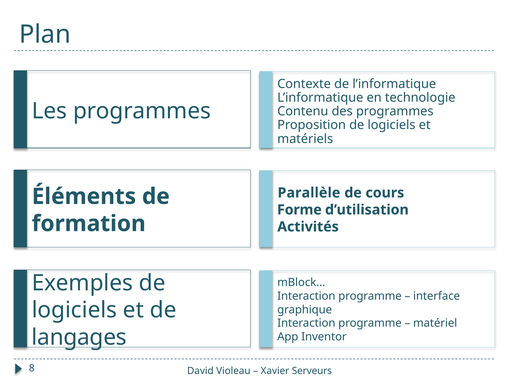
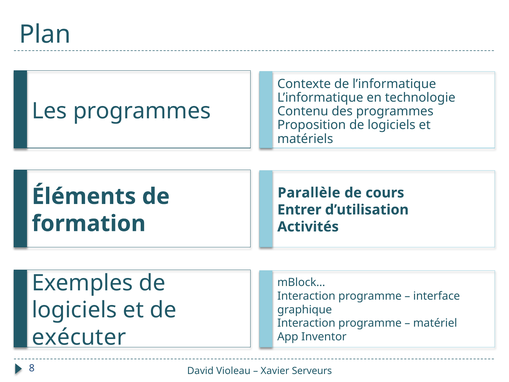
Forme: Forme -> Entrer
langages: langages -> exécuter
